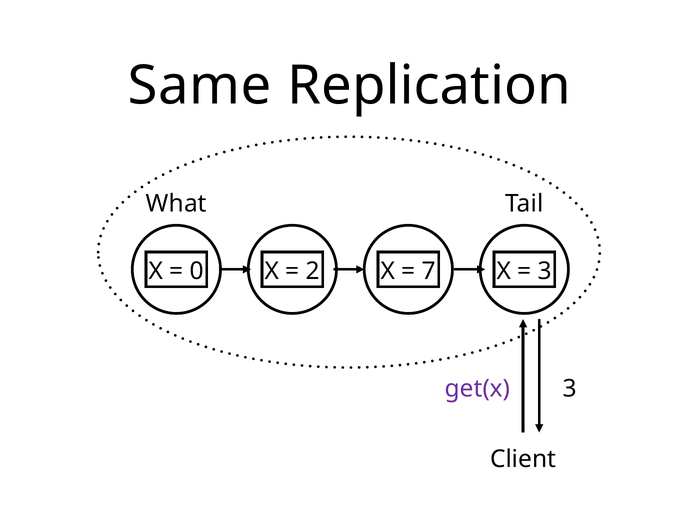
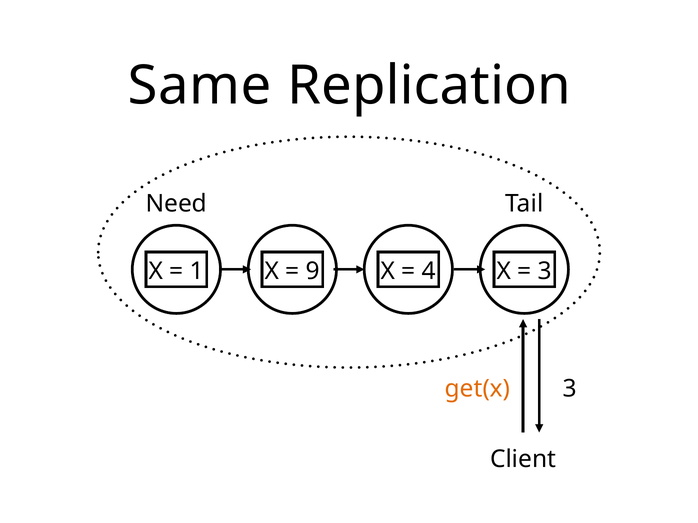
What: What -> Need
0: 0 -> 1
2: 2 -> 9
7: 7 -> 4
get(x colour: purple -> orange
